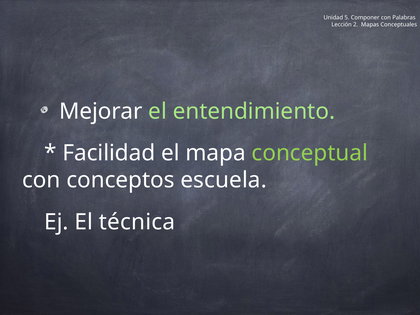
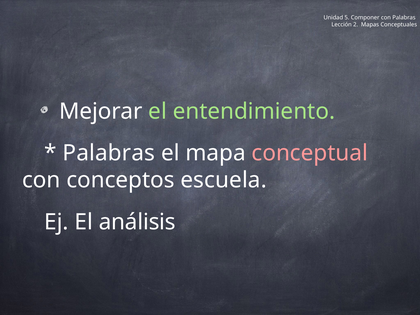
Facilidad at (109, 153): Facilidad -> Palabras
conceptual colour: light green -> pink
técnica: técnica -> análisis
